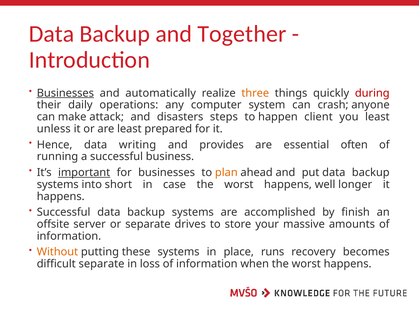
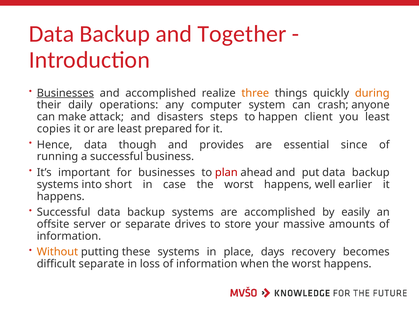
and automatically: automatically -> accomplished
during colour: red -> orange
unless: unless -> copies
writing: writing -> though
often: often -> since
important underline: present -> none
plan colour: orange -> red
longer: longer -> earlier
finish: finish -> easily
runs: runs -> days
